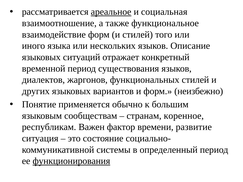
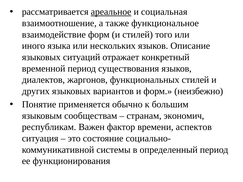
коренное: коренное -> экономич
развитие: развитие -> аспектов
функционирования underline: present -> none
